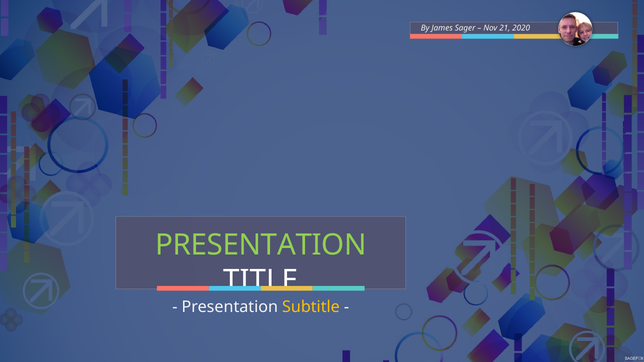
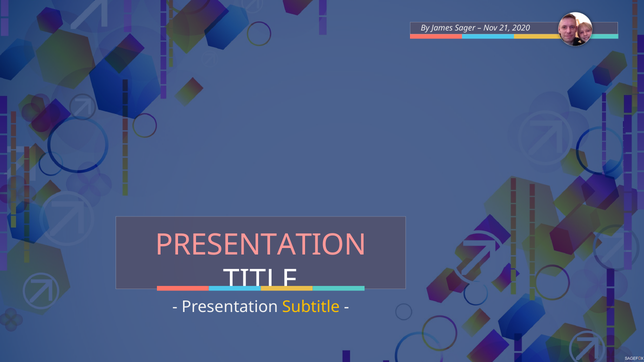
PRESENTATION at (261, 245) colour: light green -> pink
